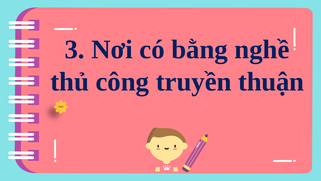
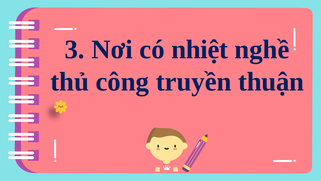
bằng: bằng -> nhiệt
